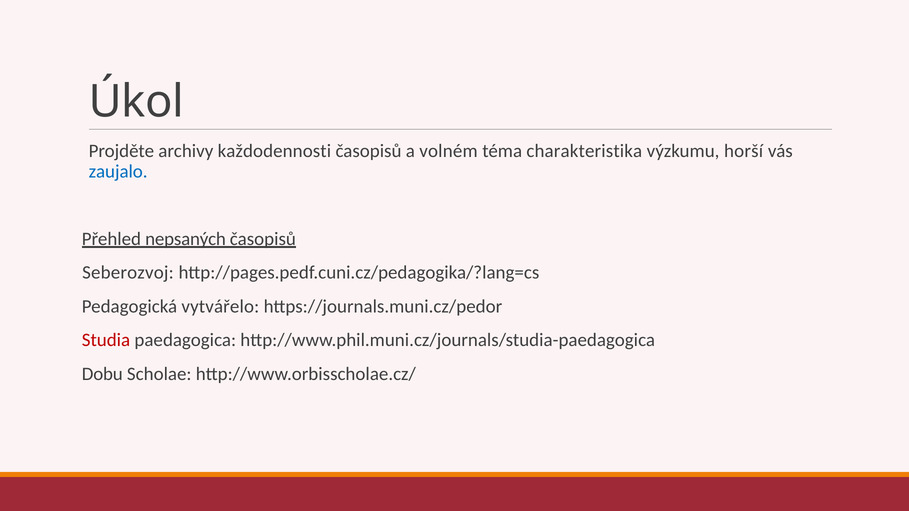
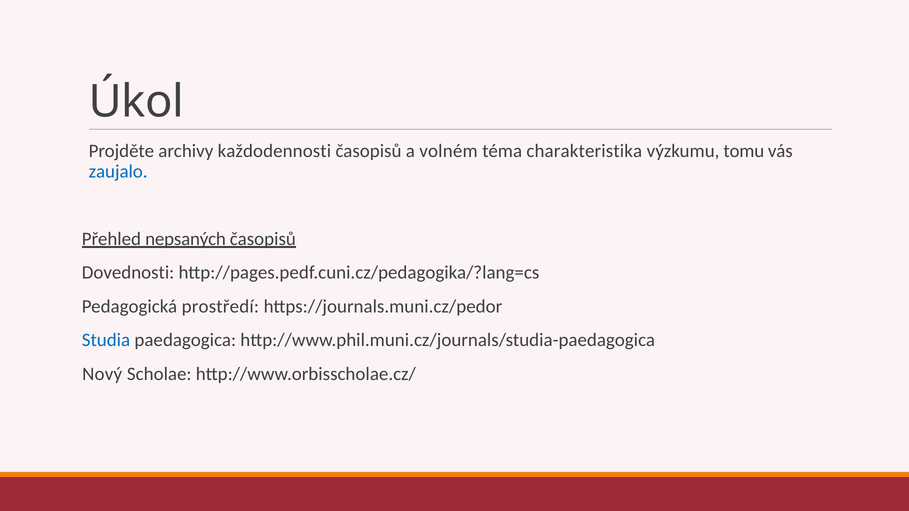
horší: horší -> tomu
Seberozvoj: Seberozvoj -> Dovednosti
vytvářelo: vytvářelo -> prostředí
Studia colour: red -> blue
Dobu: Dobu -> Nový
